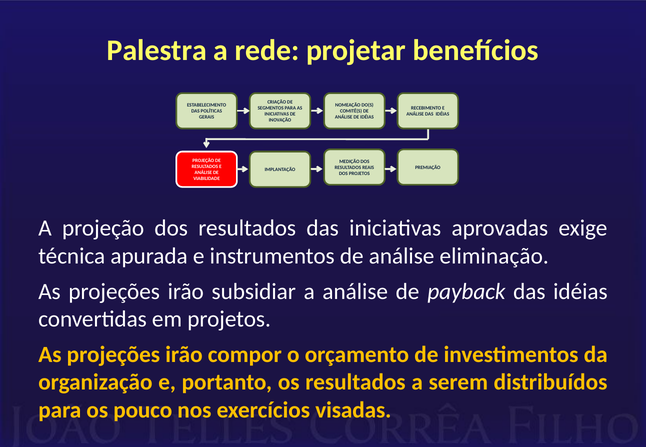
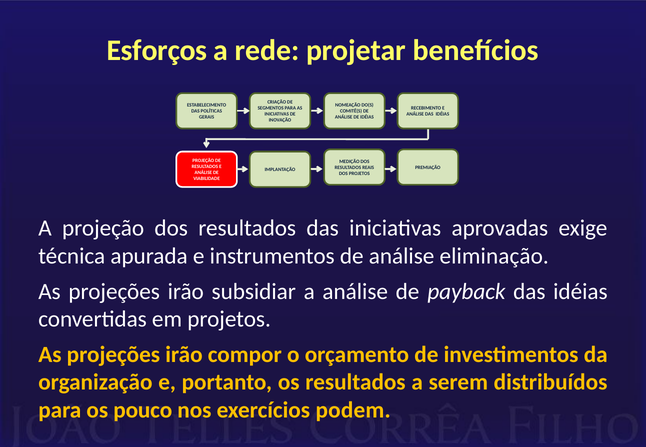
Palestra: Palestra -> Esforços
visadas: visadas -> podem
